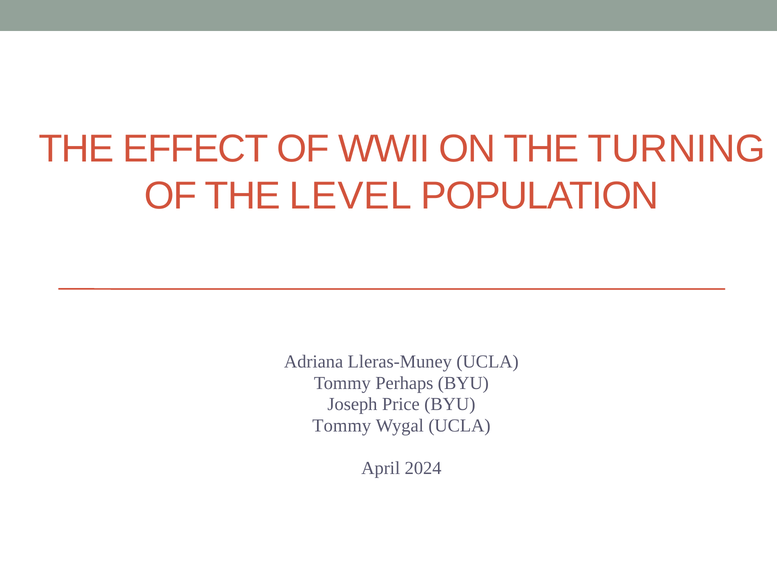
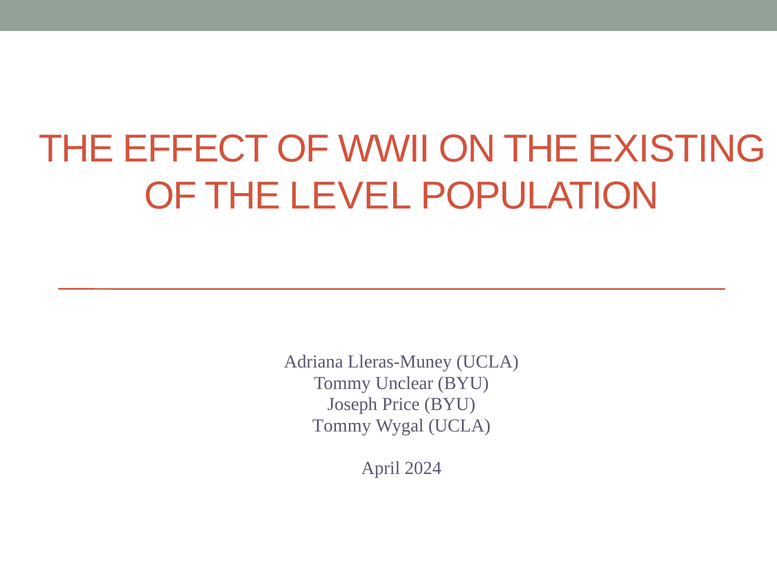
TURNING: TURNING -> EXISTING
Perhaps: Perhaps -> Unclear
